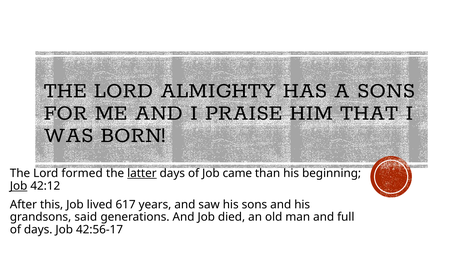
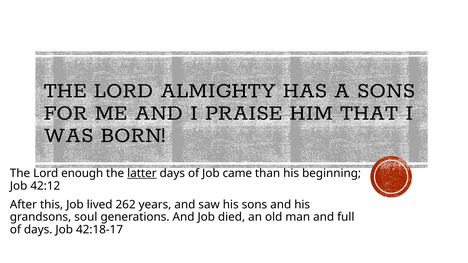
formed: formed -> enough
Job at (19, 186) underline: present -> none
617: 617 -> 262
said: said -> soul
42:56-17: 42:56-17 -> 42:18-17
